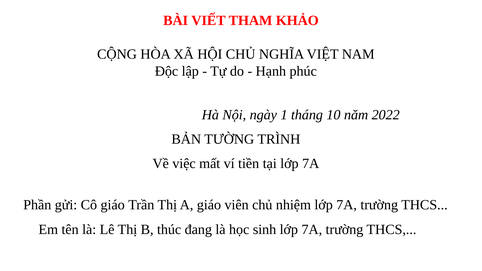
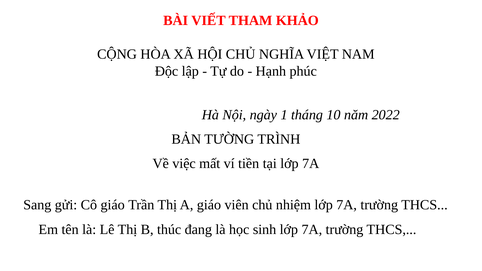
Phần: Phần -> Sang
